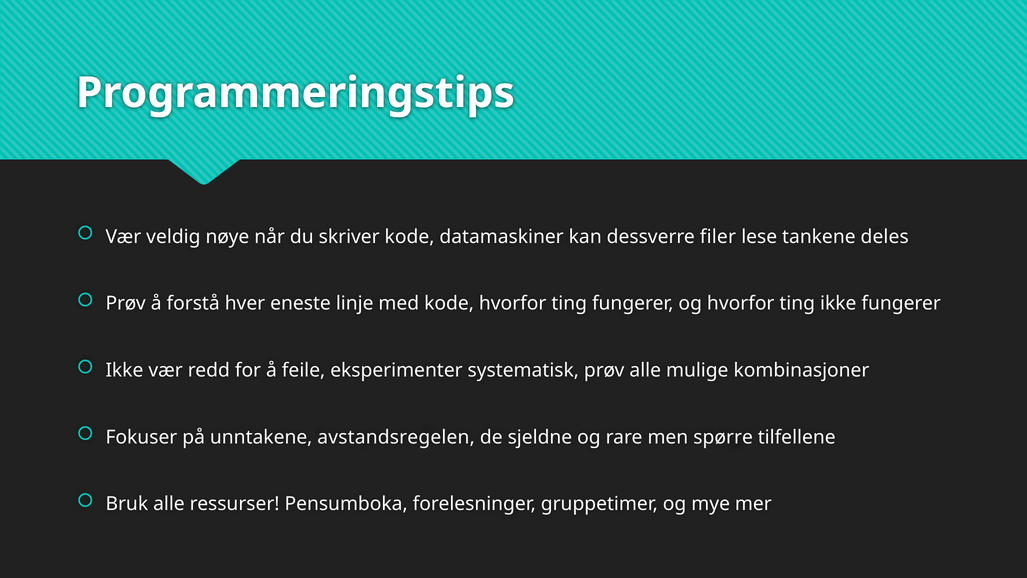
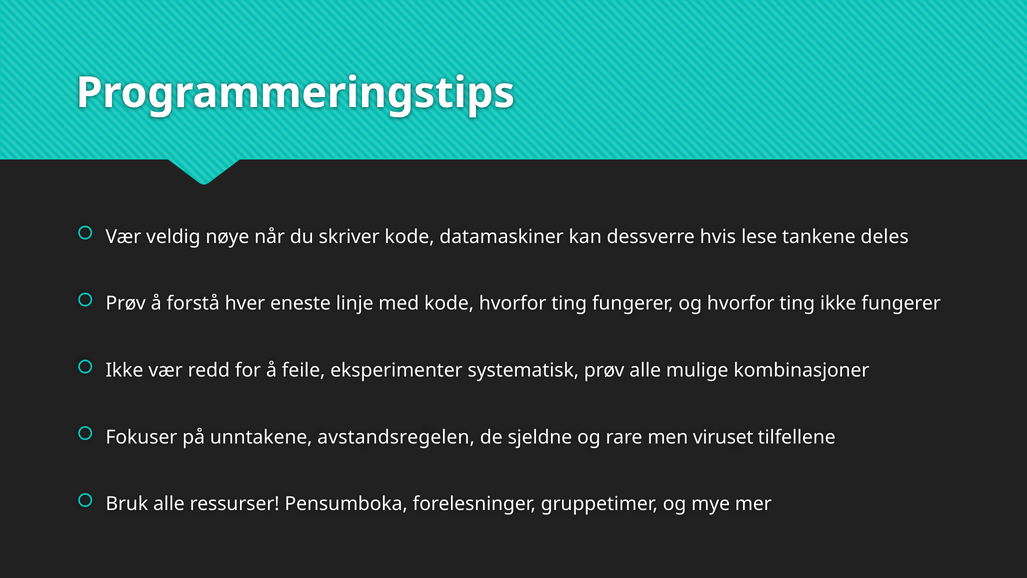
filer: filer -> hvis
spørre: spørre -> viruset
